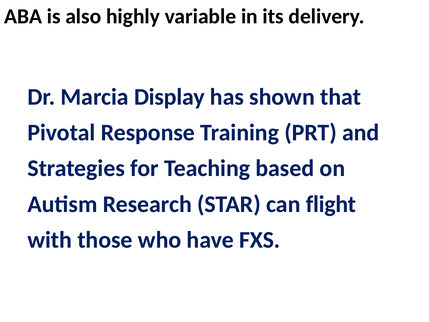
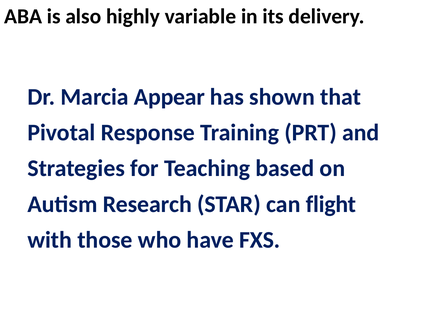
Display: Display -> Appear
